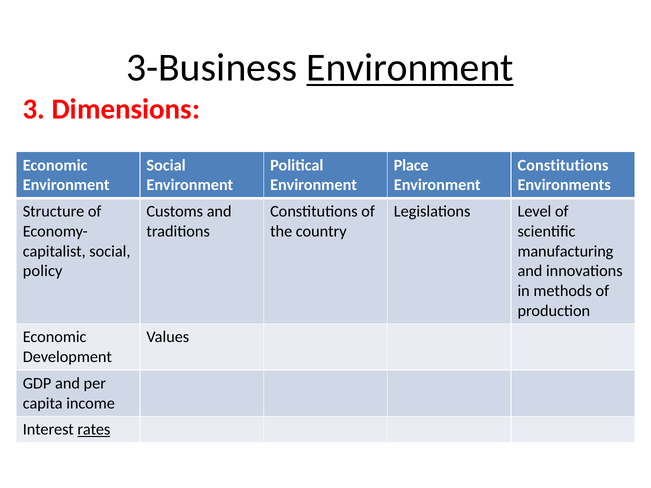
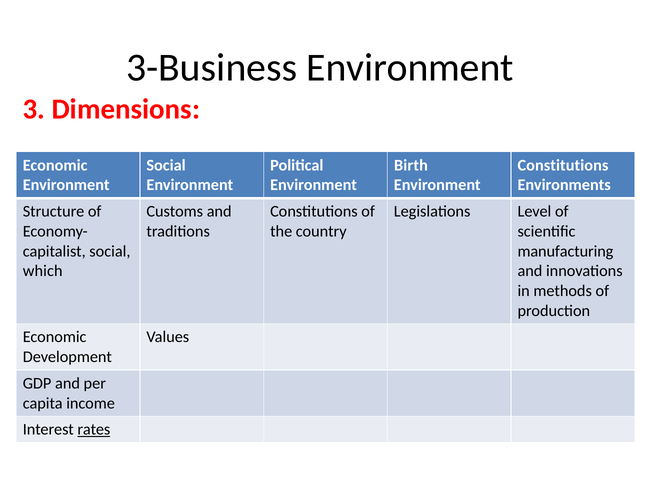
Environment at (410, 68) underline: present -> none
Place: Place -> Birth
policy: policy -> which
